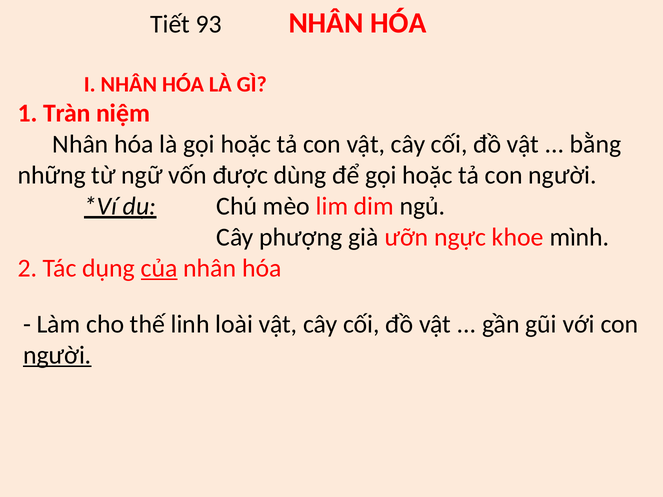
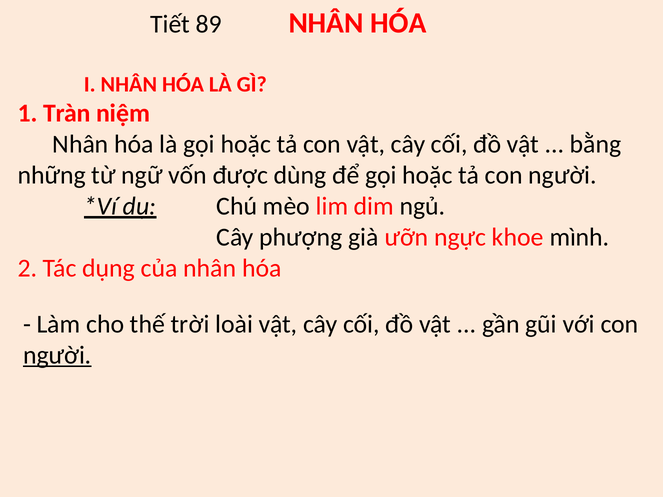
93: 93 -> 89
của underline: present -> none
linh: linh -> trời
